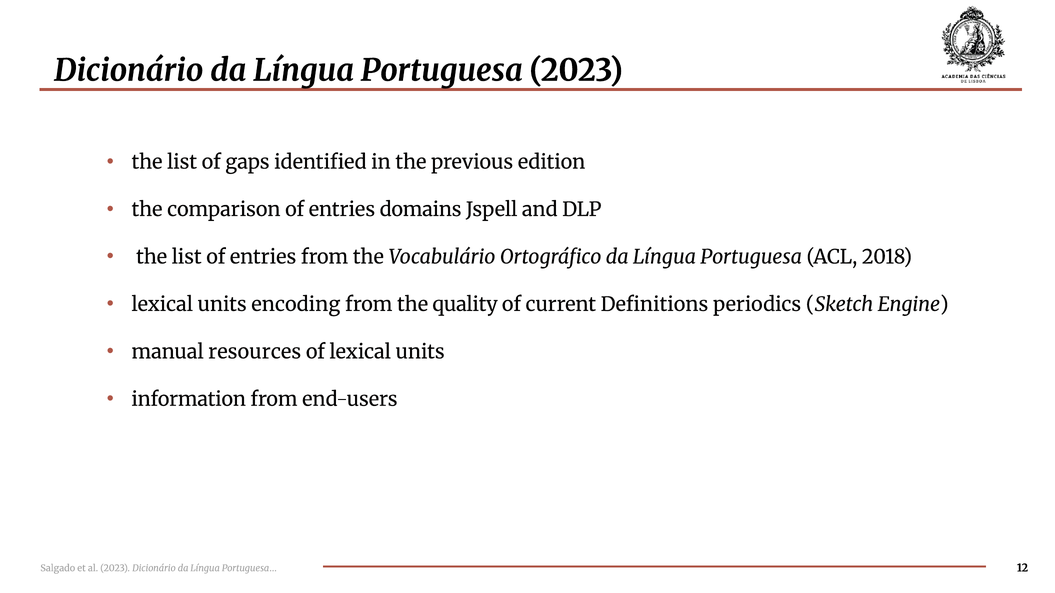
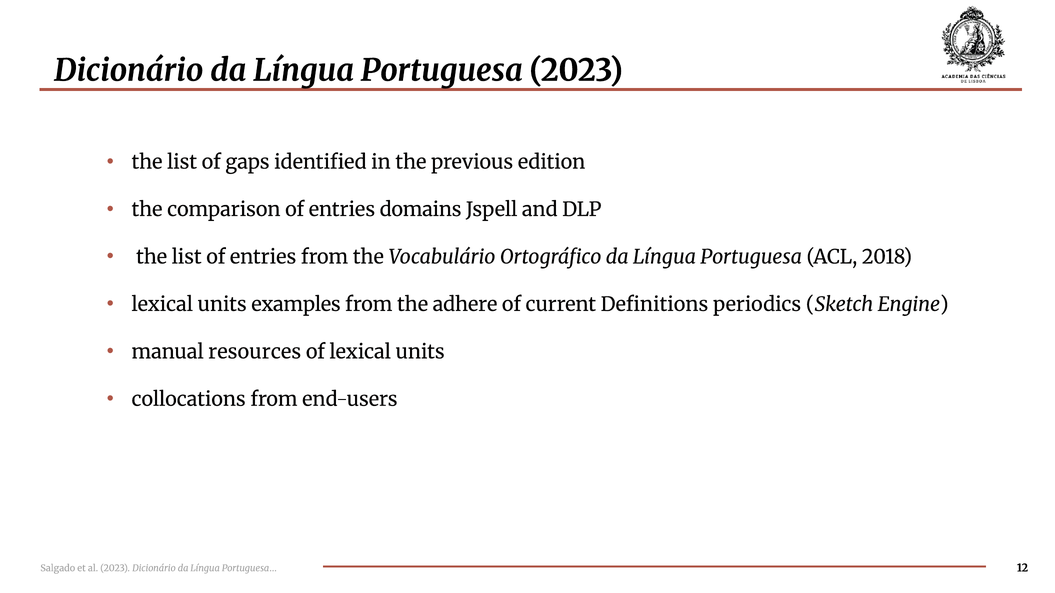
encoding: encoding -> examples
quality: quality -> adhere
information: information -> collocations
